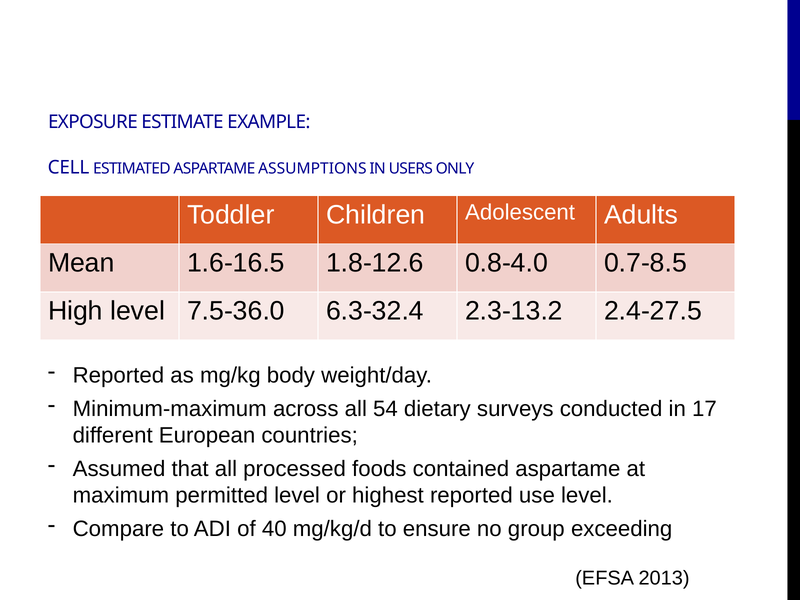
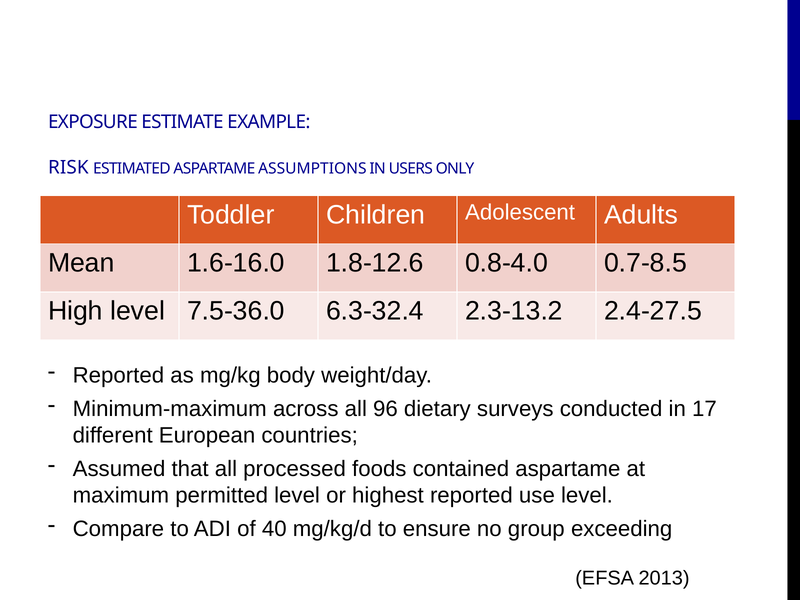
CELL: CELL -> RISK
1.6-16.5: 1.6-16.5 -> 1.6-16.0
54: 54 -> 96
